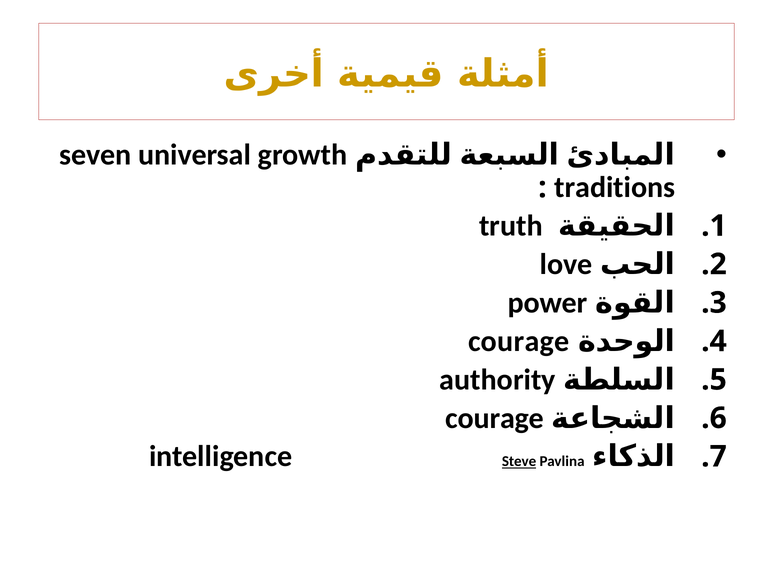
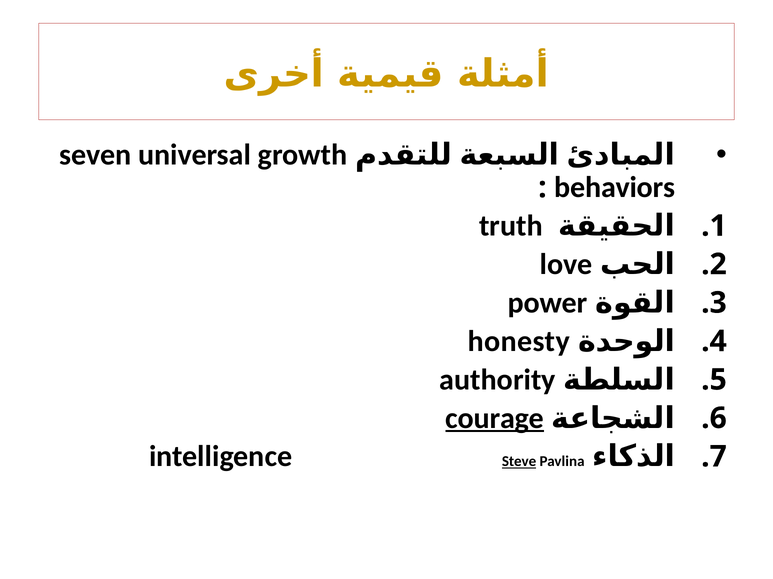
traditions: traditions -> behaviors
courage at (519, 342): courage -> honesty
courage at (495, 419) underline: none -> present
